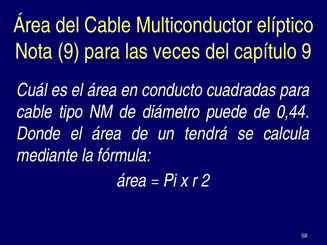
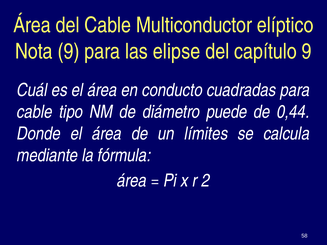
veces: veces -> elipse
tendrá: tendrá -> límites
